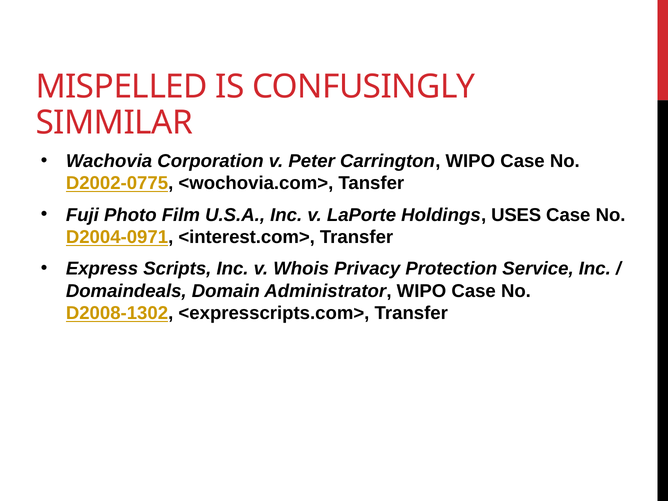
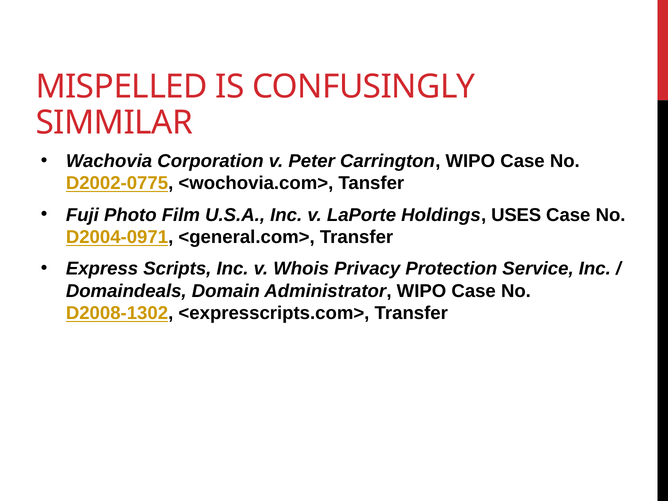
<interest.com>: <interest.com> -> <general.com>
